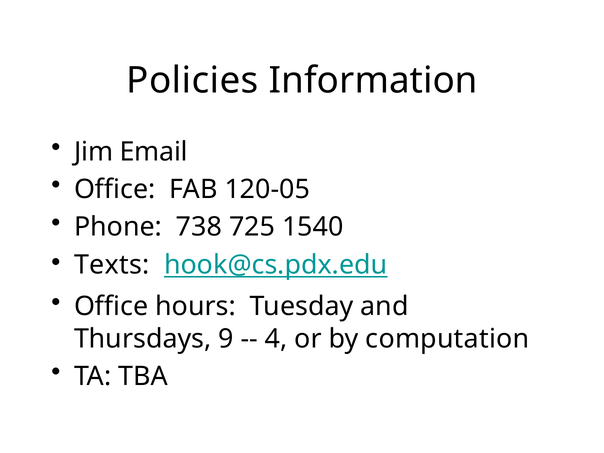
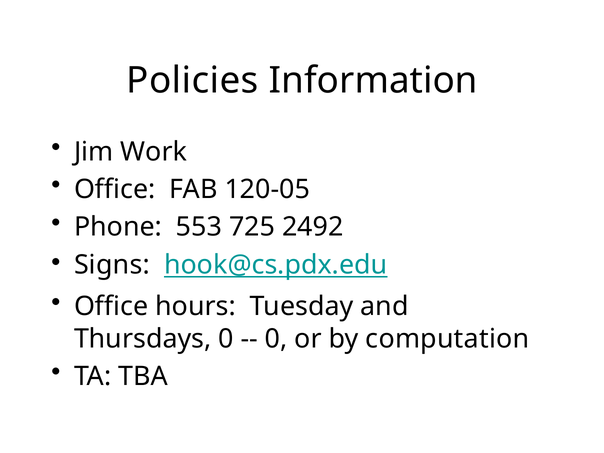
Email: Email -> Work
738: 738 -> 553
1540: 1540 -> 2492
Texts: Texts -> Signs
Thursdays 9: 9 -> 0
4 at (276, 339): 4 -> 0
